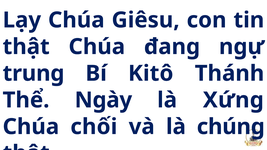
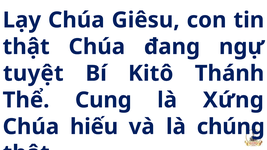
trung: trung -> tuyệt
Ngày: Ngày -> Cung
chối: chối -> hiếu
